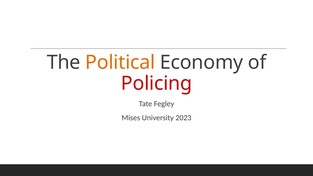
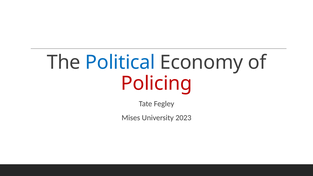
Political colour: orange -> blue
